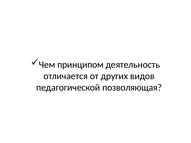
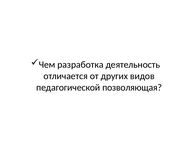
принципом: принципом -> разработка
